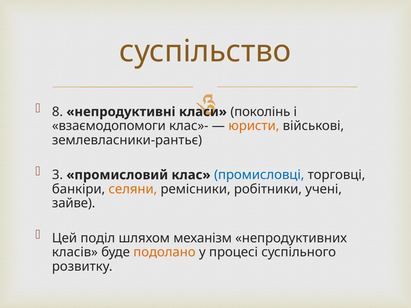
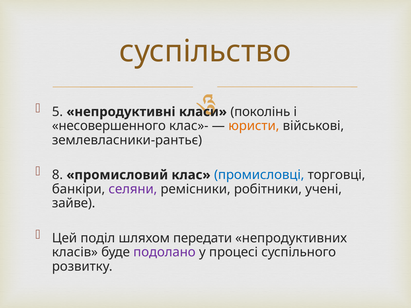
8: 8 -> 5
взаємодопомоги: взаємодопомоги -> несовершенного
3: 3 -> 8
селяни colour: orange -> purple
механізм: механізм -> передати
подолано colour: orange -> purple
